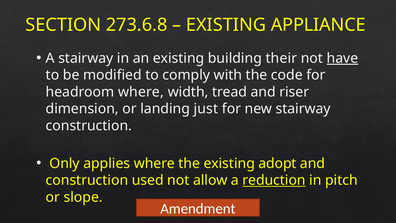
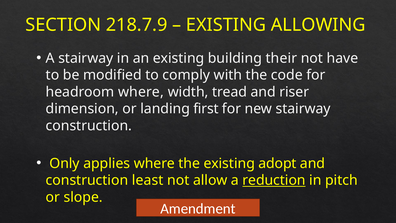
273.6.8: 273.6.8 -> 218.7.9
APPLIANCE: APPLIANCE -> ALLOWING
have underline: present -> none
just: just -> first
used: used -> least
